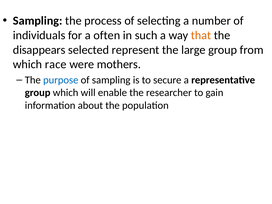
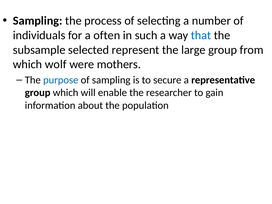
that colour: orange -> blue
disappears: disappears -> subsample
race: race -> wolf
